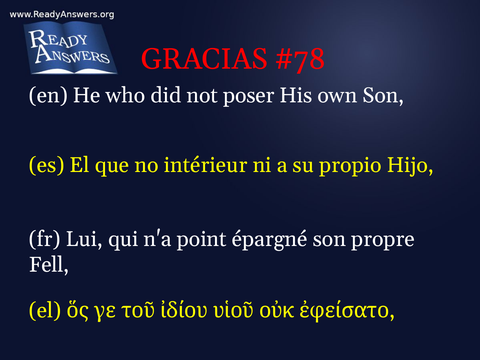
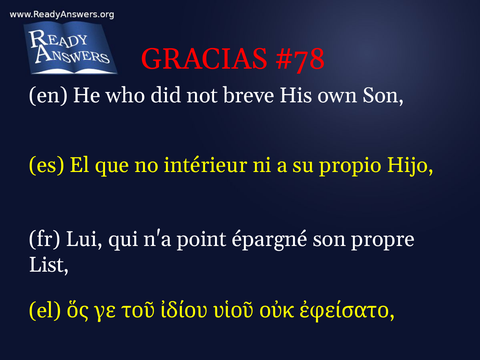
poser: poser -> breve
Fell: Fell -> List
